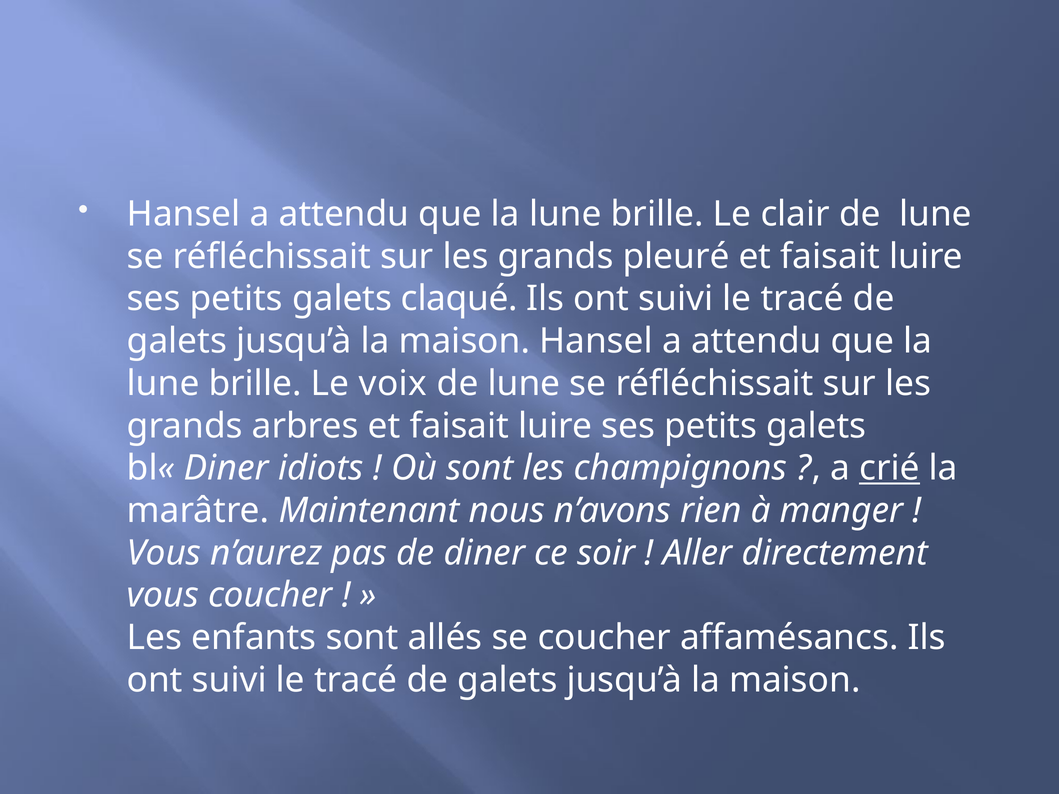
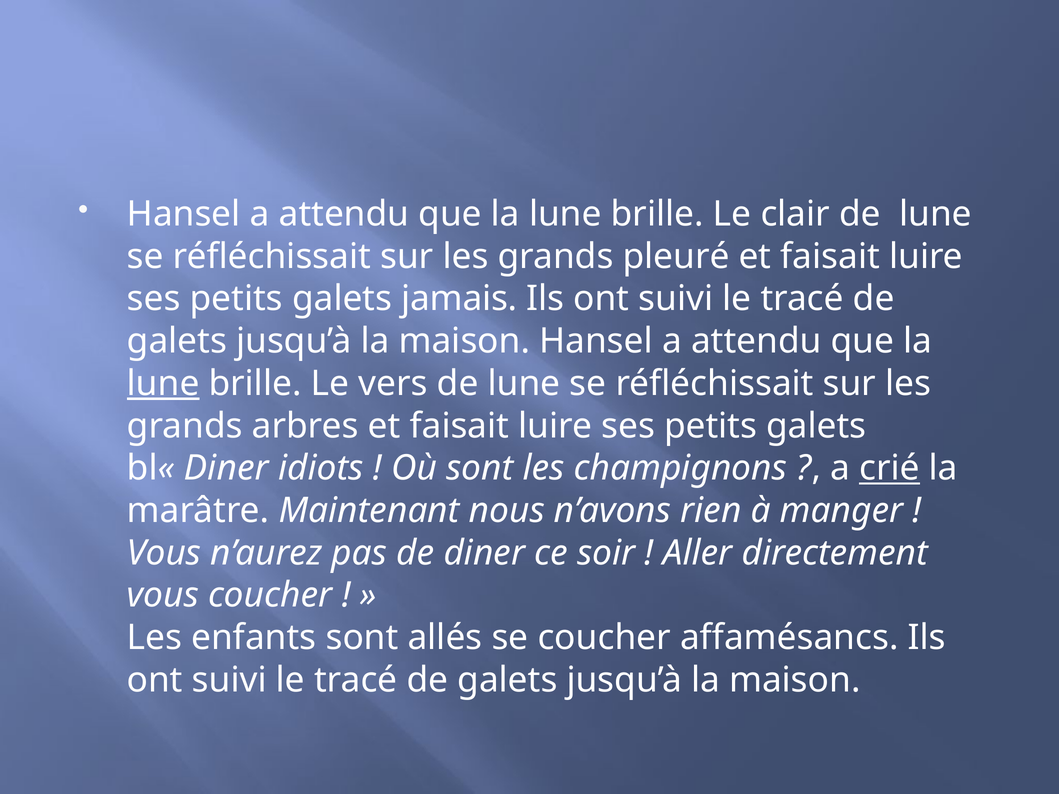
claqué: claqué -> jamais
lune at (163, 384) underline: none -> present
voix: voix -> vers
